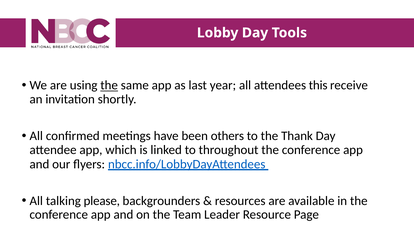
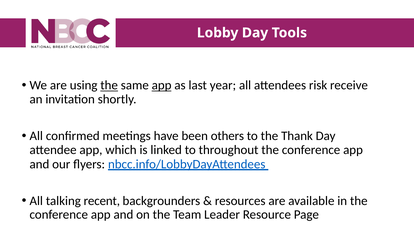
app at (162, 85) underline: none -> present
this: this -> risk
please: please -> recent
